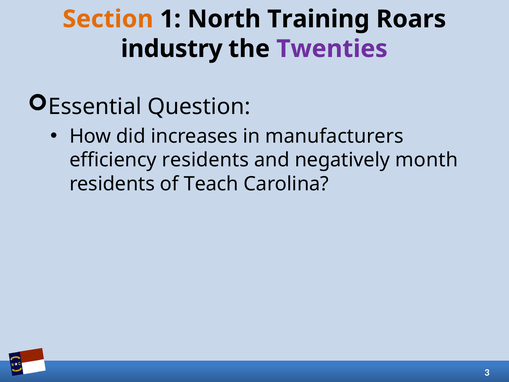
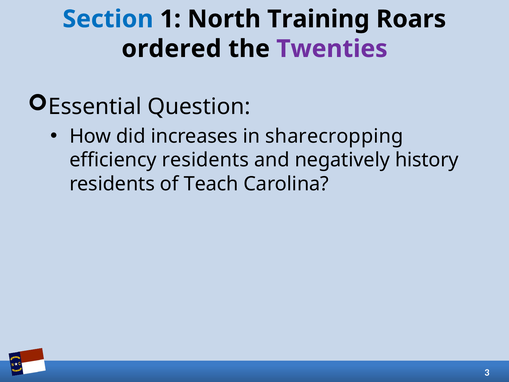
Section colour: orange -> blue
industry: industry -> ordered
manufacturers: manufacturers -> sharecropping
month: month -> history
